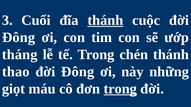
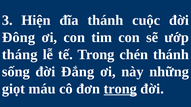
Cuối: Cuối -> Hiện
thánh at (105, 20) underline: present -> none
thao: thao -> sống
Đông at (78, 72): Đông -> Đắng
